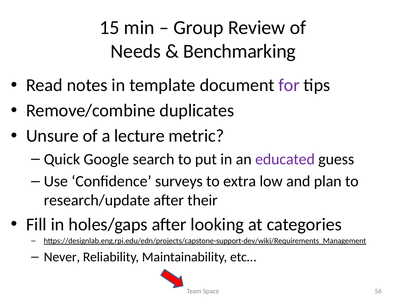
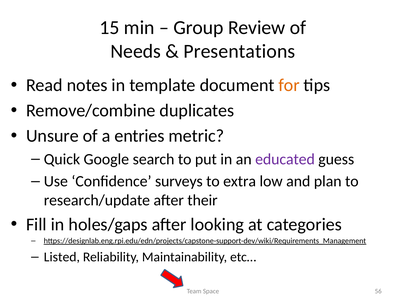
Benchmarking: Benchmarking -> Presentations
for colour: purple -> orange
lecture: lecture -> entries
Never: Never -> Listed
